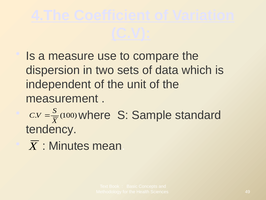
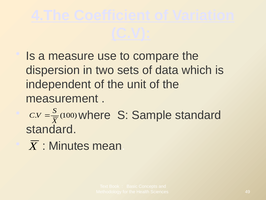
tendency at (51, 129): tendency -> standard
